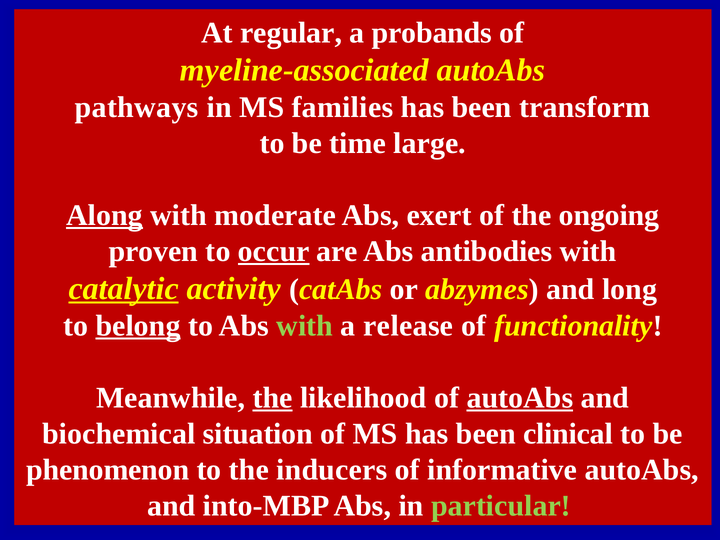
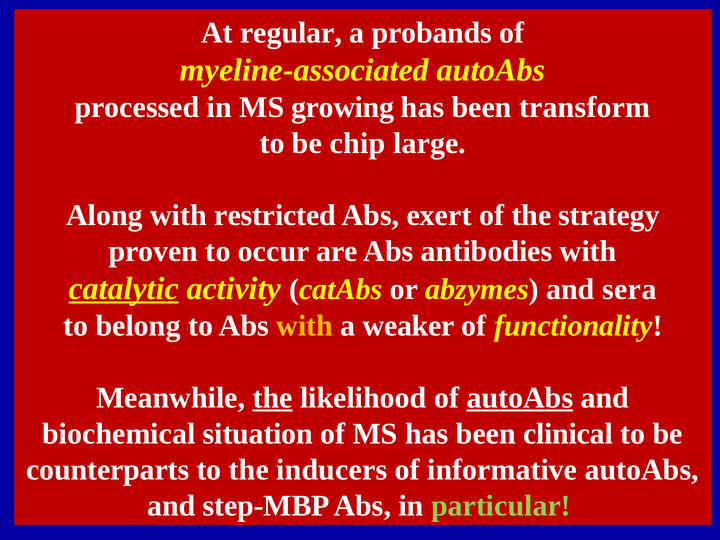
pathways: pathways -> processed
families: families -> growing
time: time -> chip
Along underline: present -> none
moderate: moderate -> restricted
ongoing: ongoing -> strategy
occur underline: present -> none
long: long -> sera
belong underline: present -> none
with at (305, 326) colour: light green -> yellow
release: release -> weaker
phenomenon: phenomenon -> counterparts
into-MBP: into-MBP -> step-MBP
